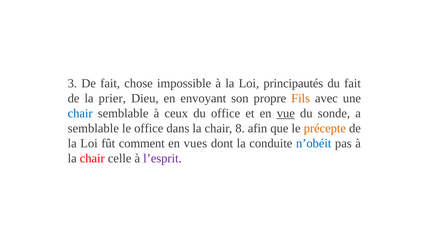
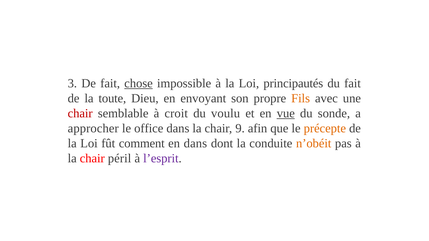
chose underline: none -> present
prier: prier -> toute
chair at (80, 114) colour: blue -> red
ceux: ceux -> croit
du office: office -> voulu
semblable at (93, 129): semblable -> approcher
8: 8 -> 9
en vues: vues -> dans
n’obéit colour: blue -> orange
celle: celle -> péril
